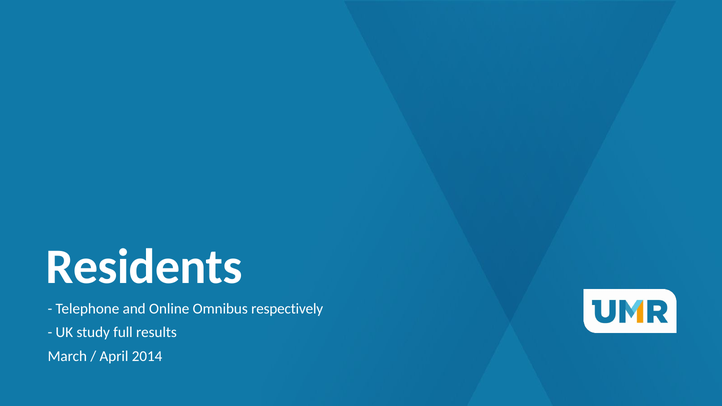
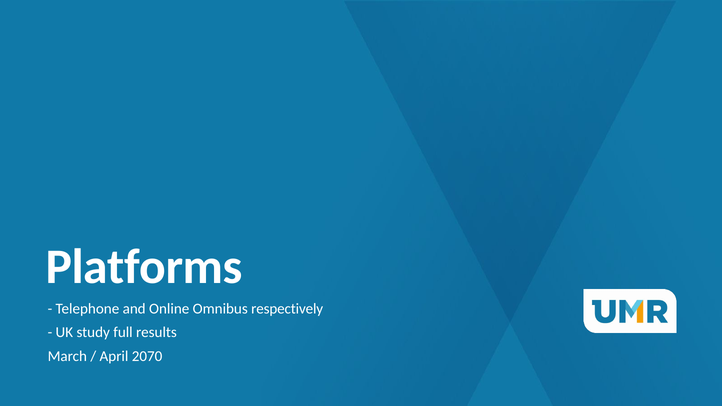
Residents: Residents -> Platforms
2014: 2014 -> 2070
